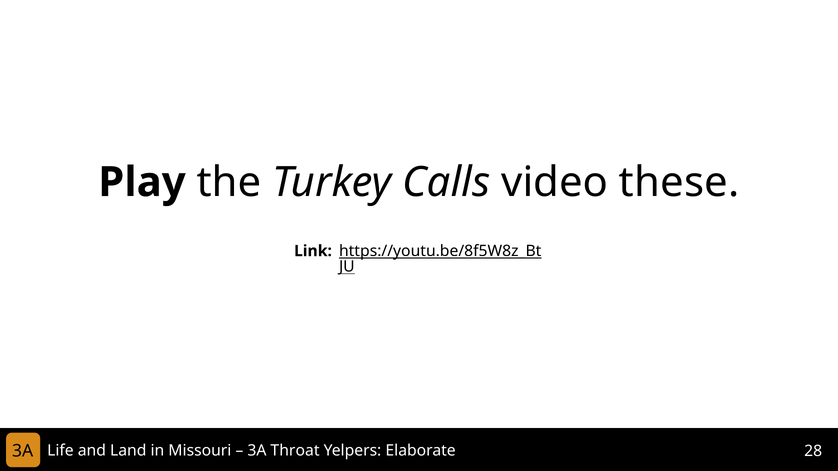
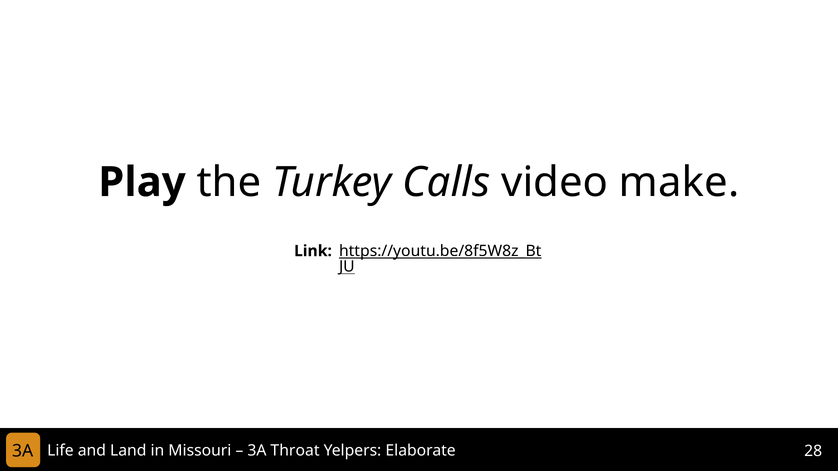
these: these -> make
